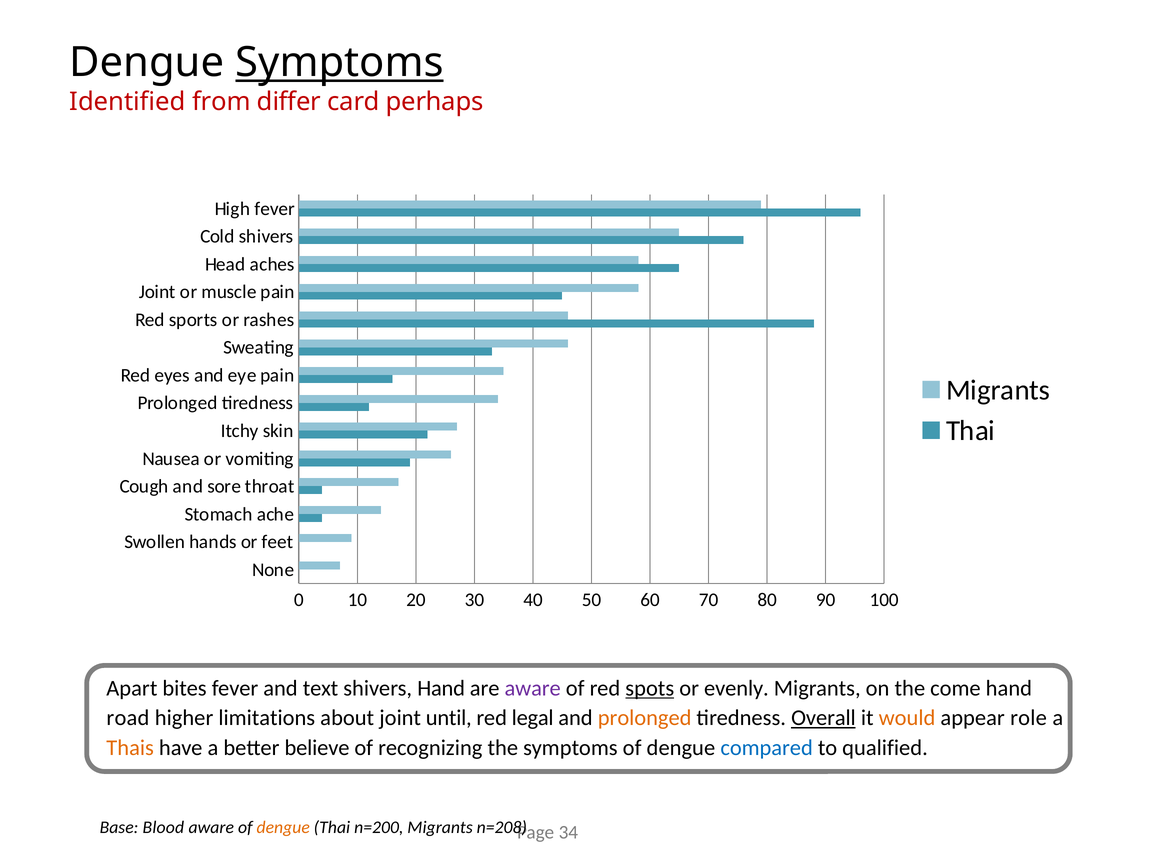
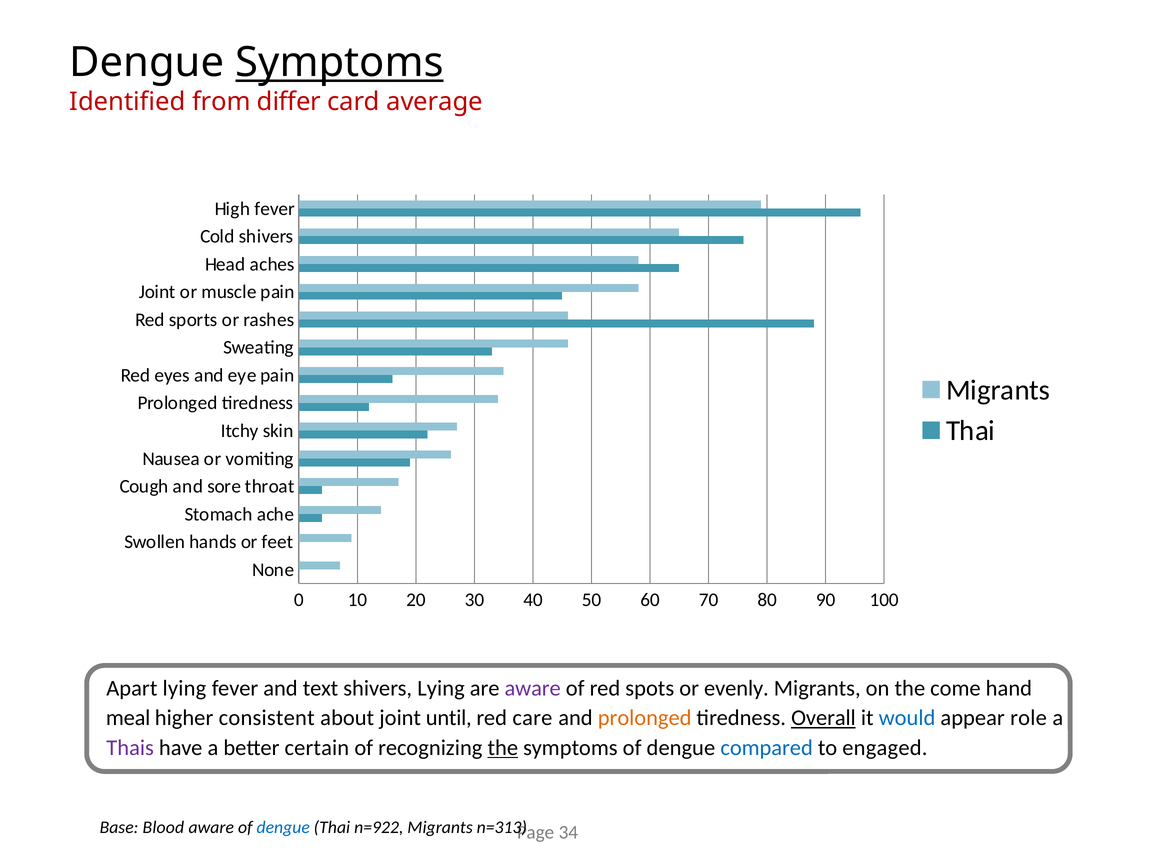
perhaps: perhaps -> average
Apart bites: bites -> lying
shivers Hand: Hand -> Lying
spots underline: present -> none
road: road -> meal
limitations: limitations -> consistent
legal: legal -> care
would colour: orange -> blue
Thais colour: orange -> purple
believe: believe -> certain
the at (503, 748) underline: none -> present
qualified: qualified -> engaged
dengue at (283, 827) colour: orange -> blue
n=200: n=200 -> n=922
n=208: n=208 -> n=313
